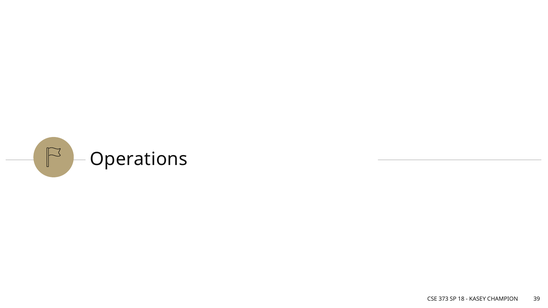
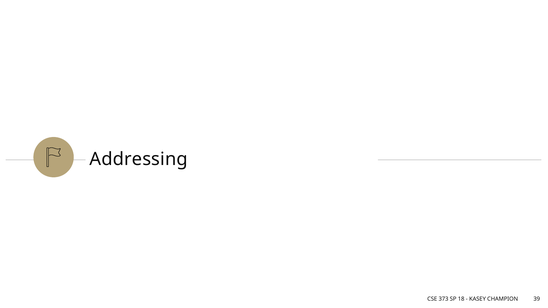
Operations: Operations -> Addressing
